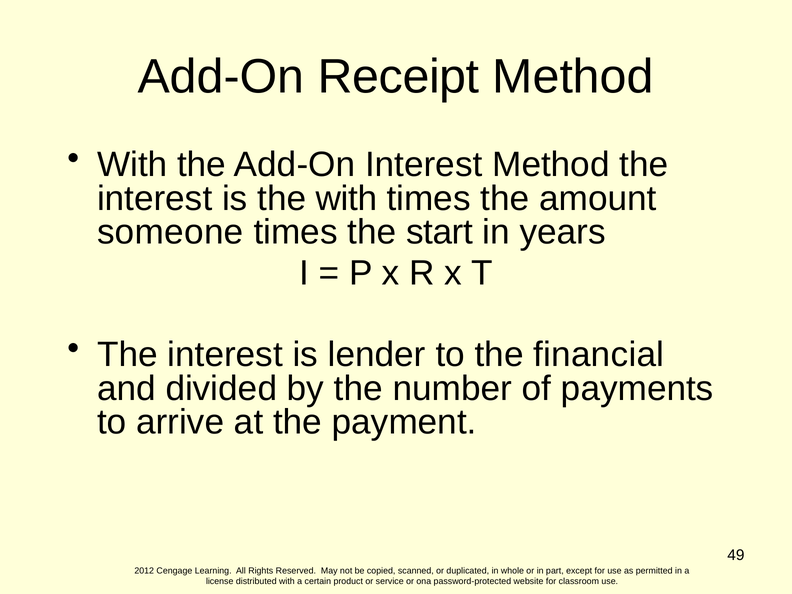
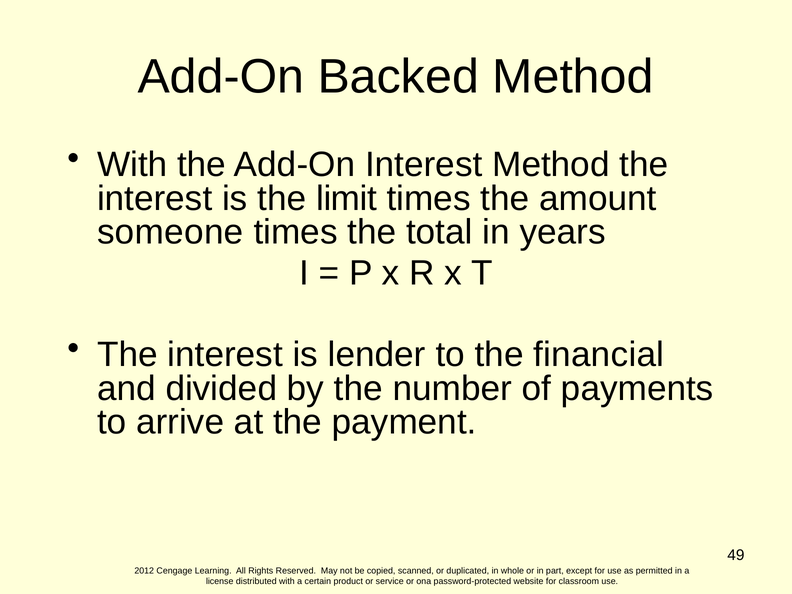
Receipt: Receipt -> Backed
the with: with -> limit
start: start -> total
